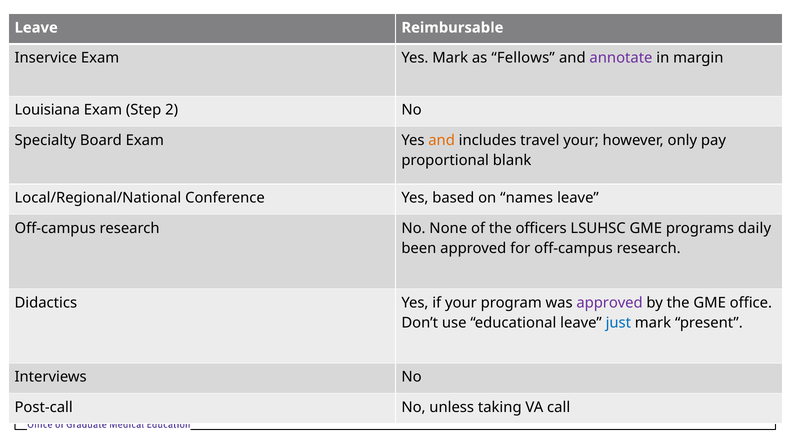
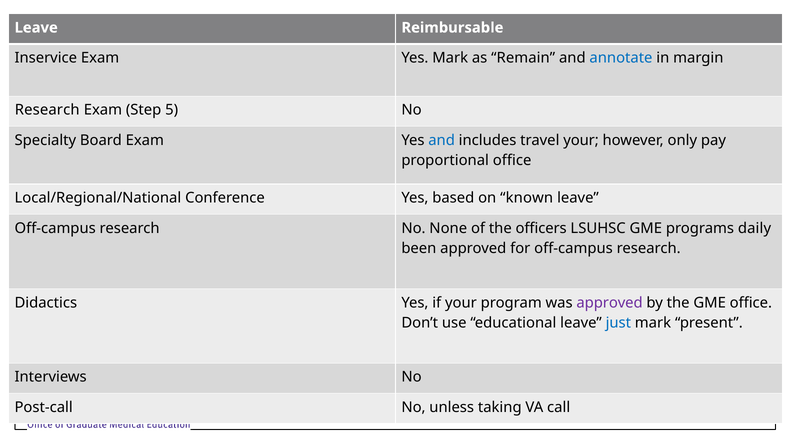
Fellows: Fellows -> Remain
annotate colour: purple -> blue
Louisiana at (47, 110): Louisiana -> Research
2: 2 -> 5
and at (442, 140) colour: orange -> blue
proportional blank: blank -> office
names: names -> known
